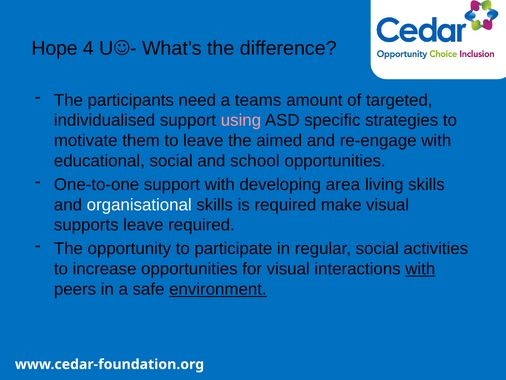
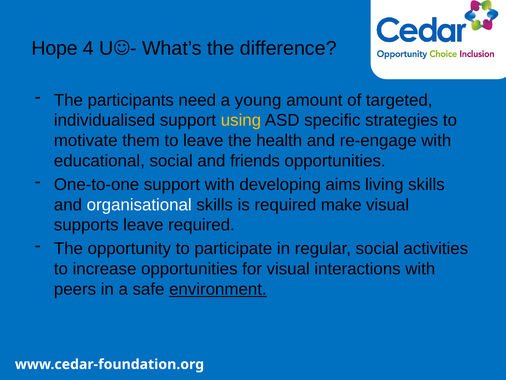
teams: teams -> young
using colour: pink -> yellow
aimed: aimed -> health
school: school -> friends
area: area -> aims
with at (420, 269) underline: present -> none
